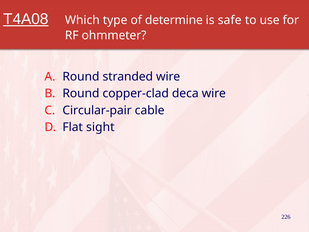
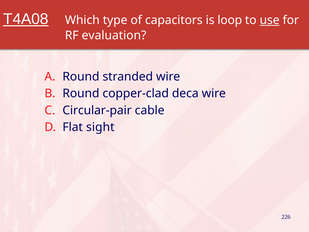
determine: determine -> capacitors
safe: safe -> loop
use underline: none -> present
ohmmeter: ohmmeter -> evaluation
